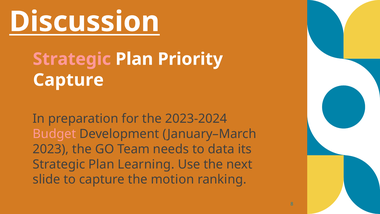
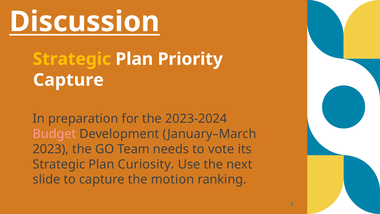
Strategic at (72, 59) colour: pink -> yellow
data: data -> vote
Learning: Learning -> Curiosity
